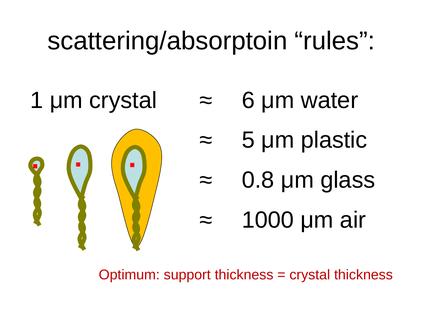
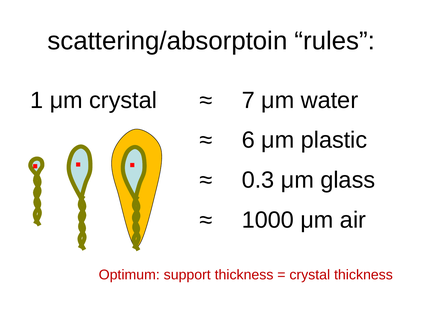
6: 6 -> 7
5: 5 -> 6
0.8: 0.8 -> 0.3
